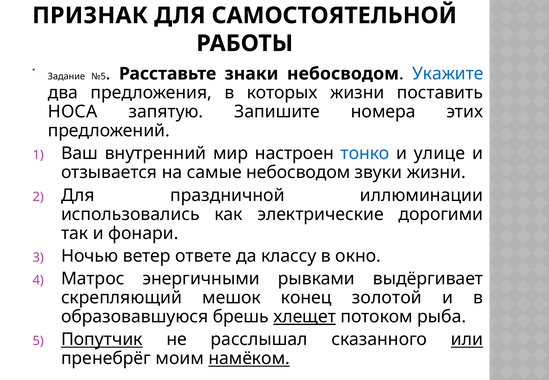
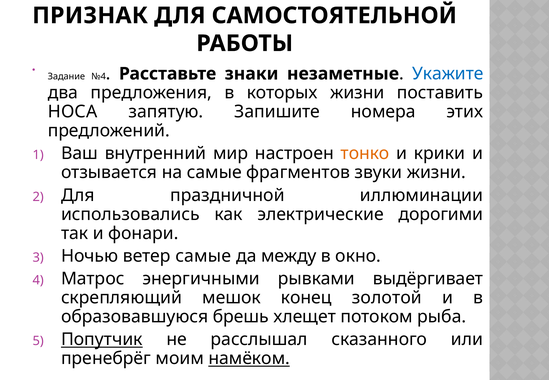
№5: №5 -> №4
знаки небосводом: небосводом -> незаметные
тонко colour: blue -> orange
улице: улице -> крики
самые небосводом: небосводом -> фрагментов
ветер ответе: ответе -> самые
классу: классу -> между
хлещет underline: present -> none
или underline: present -> none
